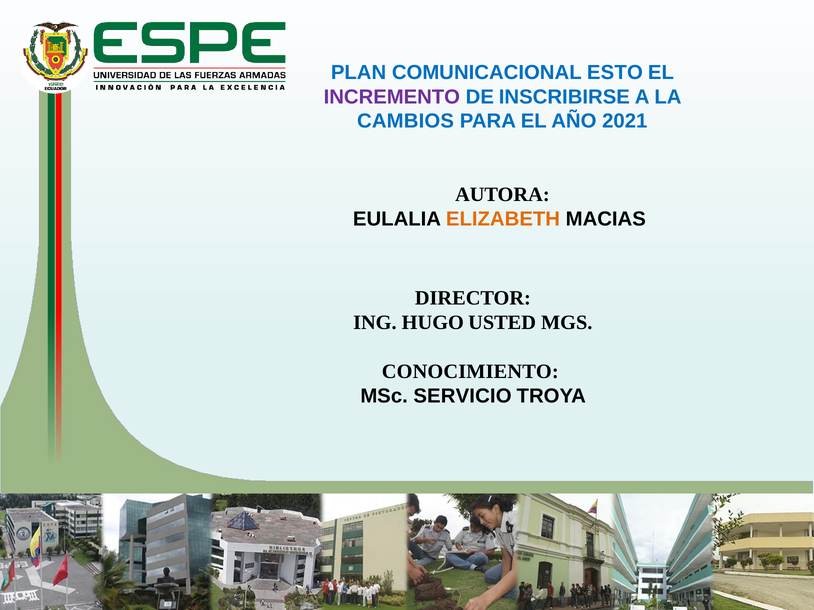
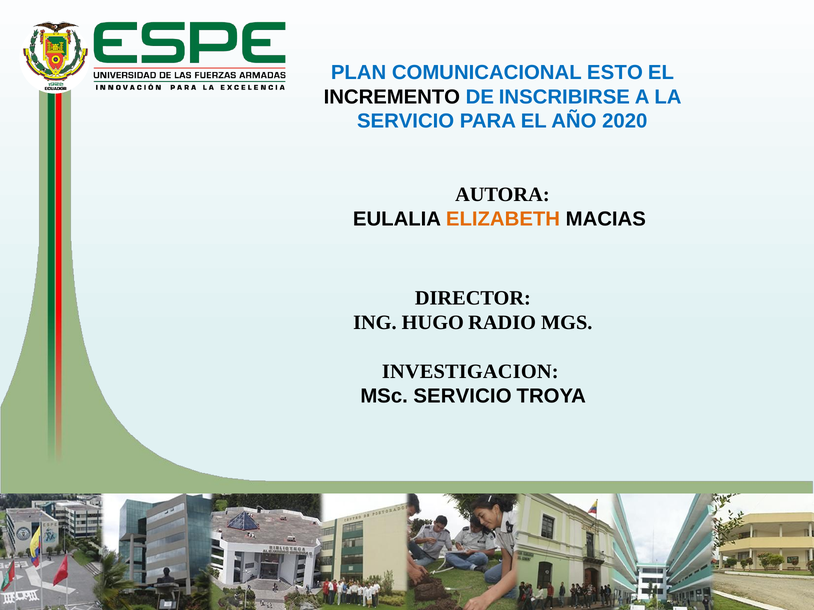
INCREMENTO colour: purple -> black
CAMBIOS at (406, 121): CAMBIOS -> SERVICIO
2021: 2021 -> 2020
USTED: USTED -> RADIO
CONOCIMIENTO: CONOCIMIENTO -> INVESTIGACION
